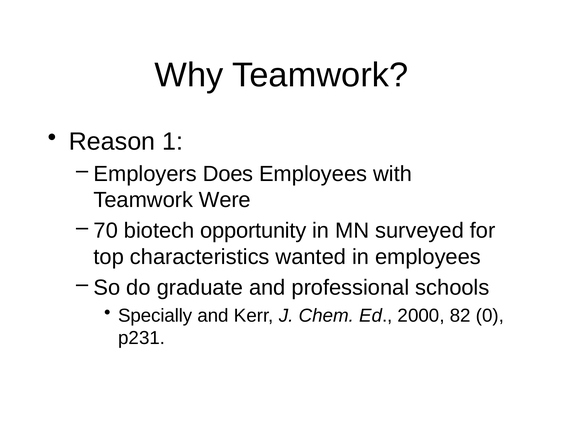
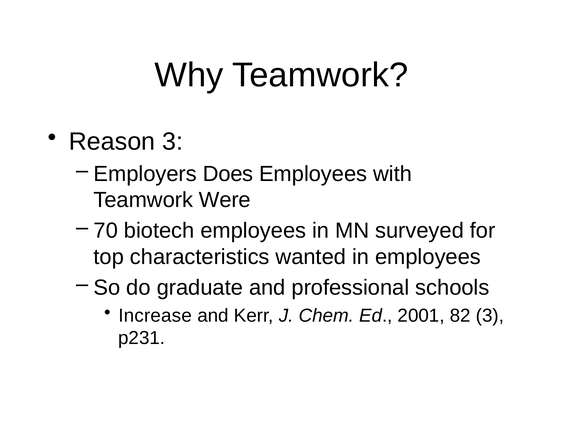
Reason 1: 1 -> 3
biotech opportunity: opportunity -> employees
Specially: Specially -> Increase
2000: 2000 -> 2001
82 0: 0 -> 3
